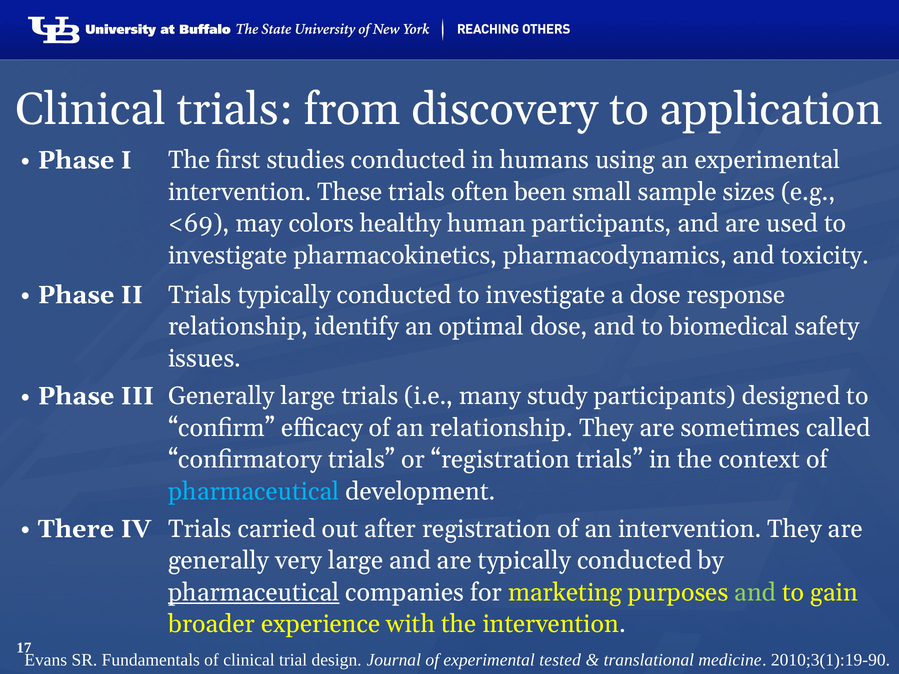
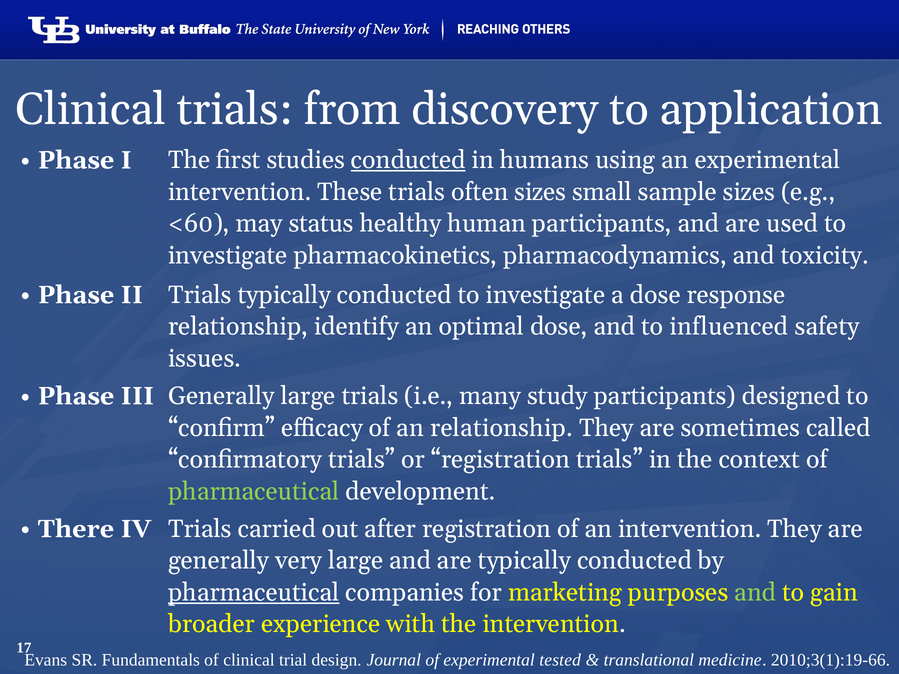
conducted at (408, 160) underline: none -> present
often been: been -> sizes
<69: <69 -> <60
colors: colors -> status
biomedical: biomedical -> influenced
pharmaceutical at (254, 492) colour: light blue -> light green
2010;3(1):19-90: 2010;3(1):19-90 -> 2010;3(1):19-66
